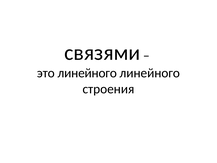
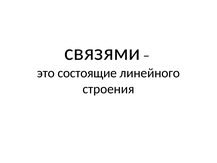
это линейного: линейного -> состоящие
